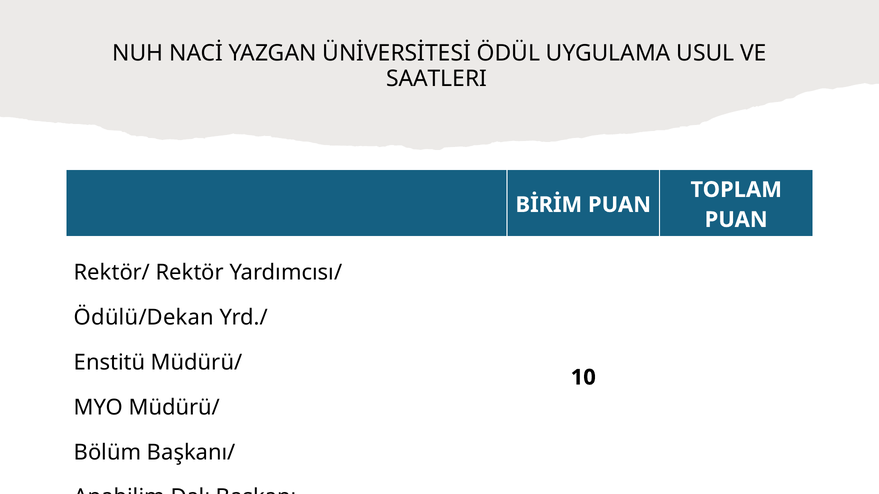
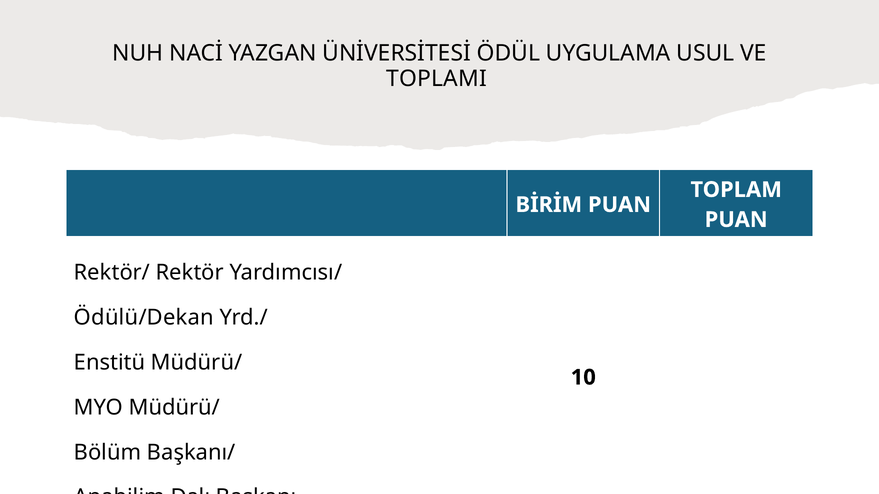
SAATLERI: SAATLERI -> TOPLAMI
